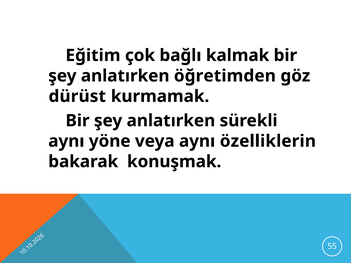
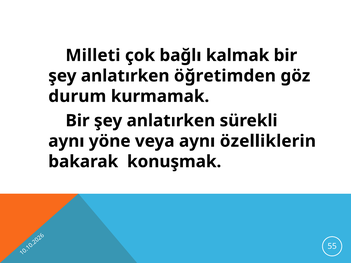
Eğitim: Eğitim -> Milleti
dürüst: dürüst -> durum
